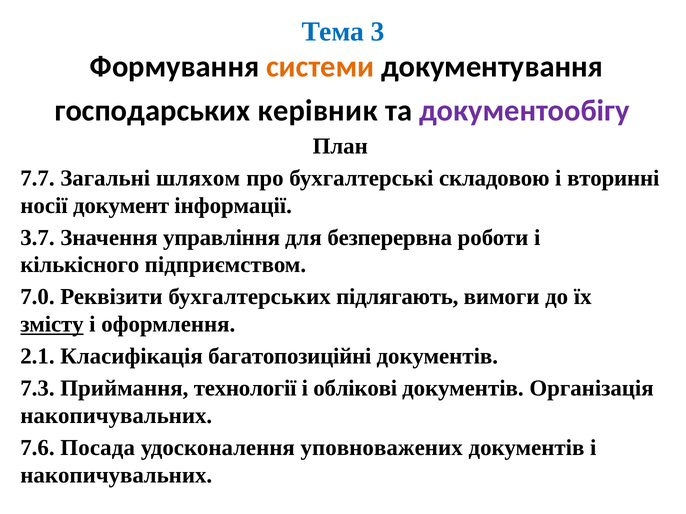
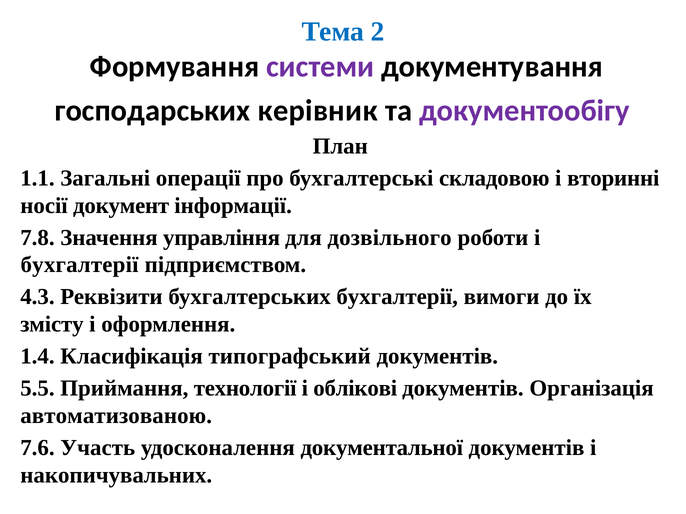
3: 3 -> 2
системи colour: orange -> purple
7.7: 7.7 -> 1.1
шляхом: шляхом -> операції
3.7: 3.7 -> 7.8
безперервна: безперервна -> дозвільного
кількісного at (80, 265): кількісного -> бухгалтерії
7.0: 7.0 -> 4.3
бухгалтерських підлягають: підлягають -> бухгалтерії
змісту underline: present -> none
2.1: 2.1 -> 1.4
багатопозиційні: багатопозиційні -> типографський
7.3: 7.3 -> 5.5
накопичувальних at (116, 416): накопичувальних -> автоматизованою
Посада: Посада -> Участь
уповноважених: уповноважених -> документальної
